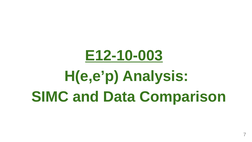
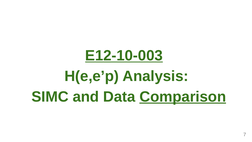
Comparison underline: none -> present
